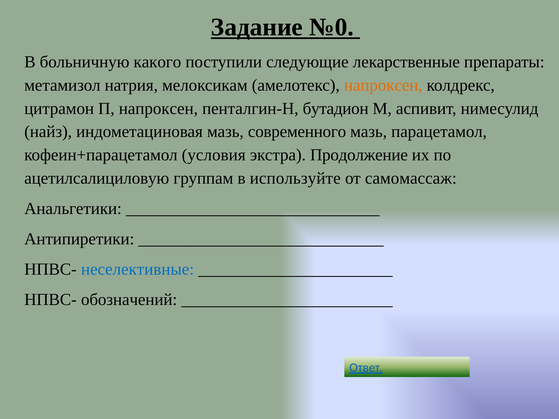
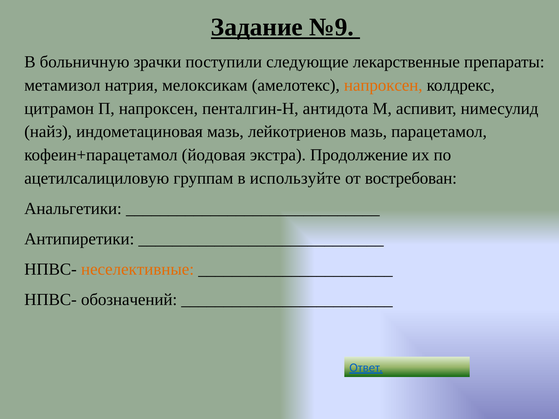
№0: №0 -> №9
какого: какого -> зрачки
бутадион: бутадион -> антидота
современного: современного -> лейкотриенов
условия: условия -> йодовая
самомассаж: самомассаж -> востребован
неселективные colour: blue -> orange
